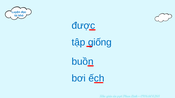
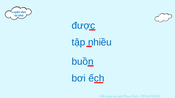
giống: giống -> nhiều
